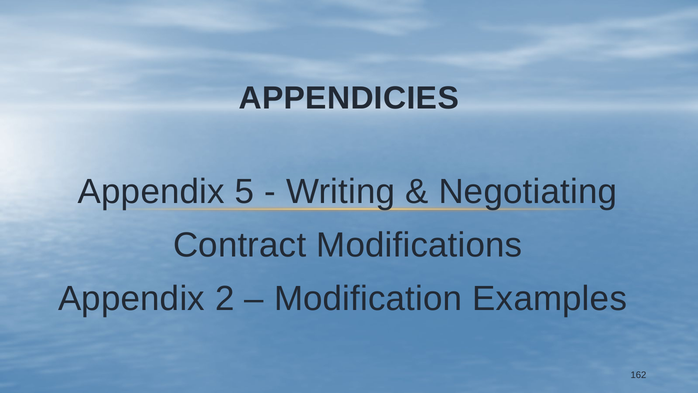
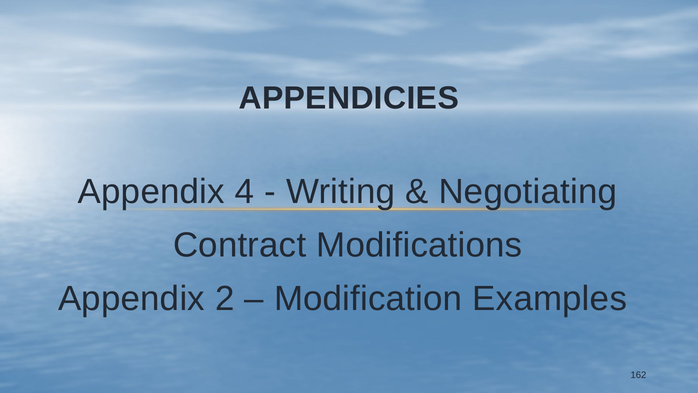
5: 5 -> 4
